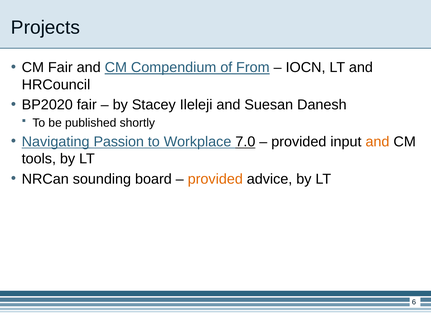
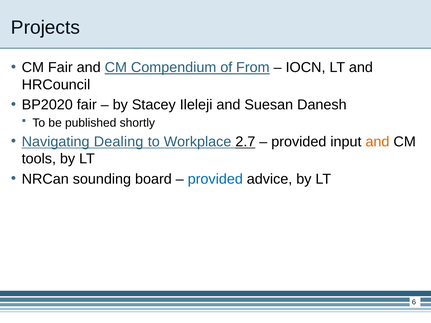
Passion: Passion -> Dealing
7.0: 7.0 -> 2.7
provided at (215, 179) colour: orange -> blue
